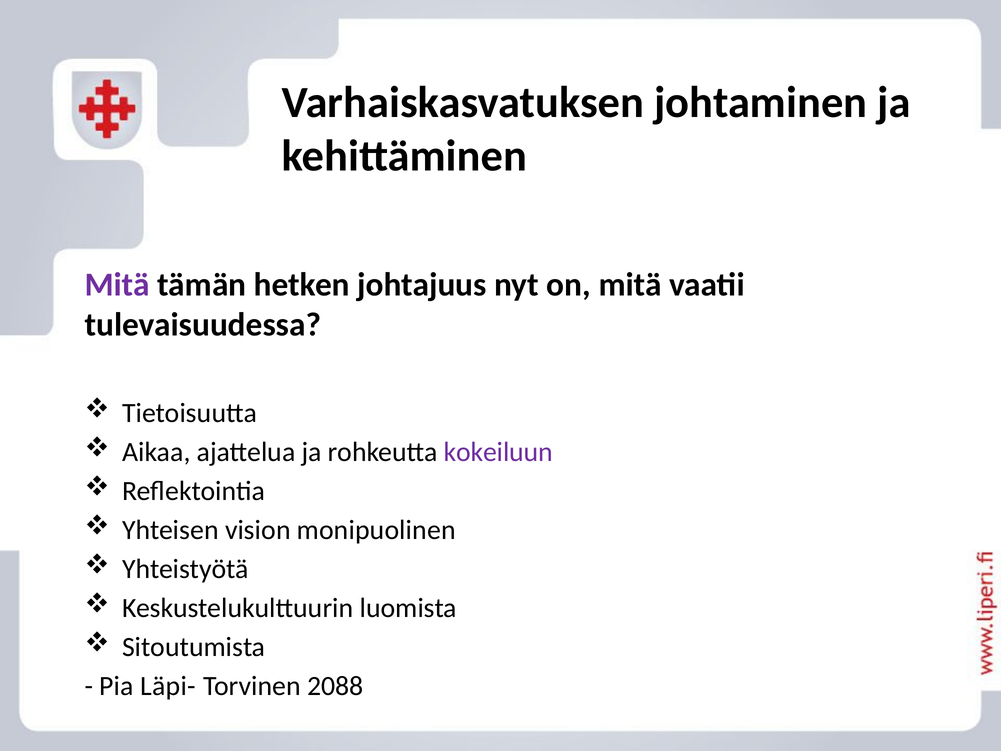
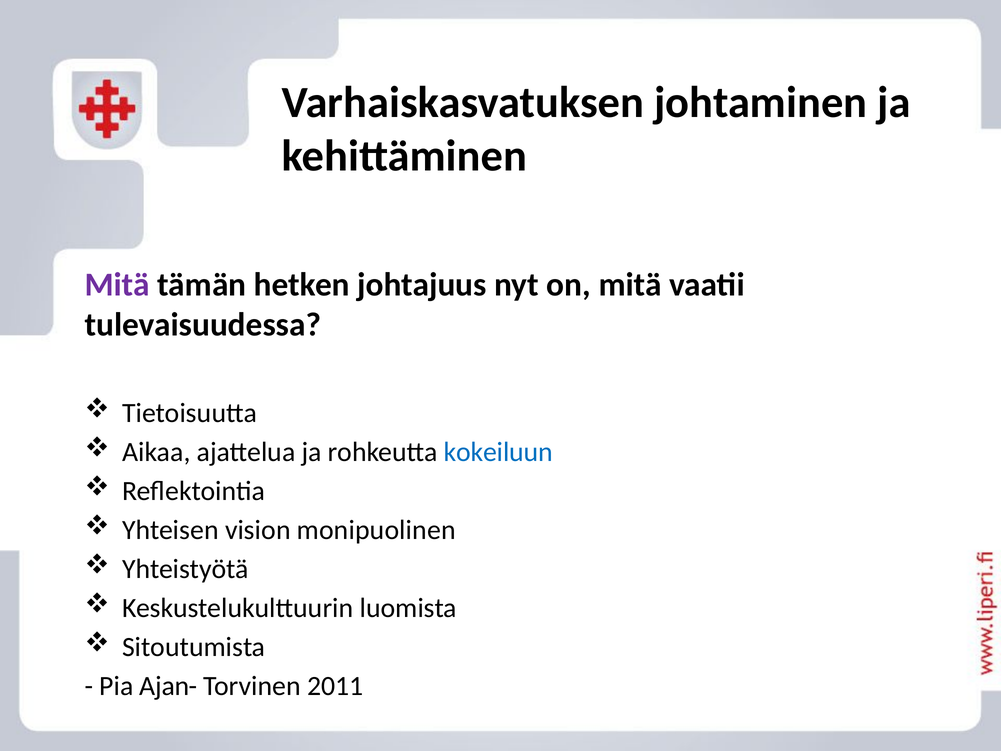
kokeiluun colour: purple -> blue
Läpi-: Läpi- -> Ajan-
2088: 2088 -> 2011
